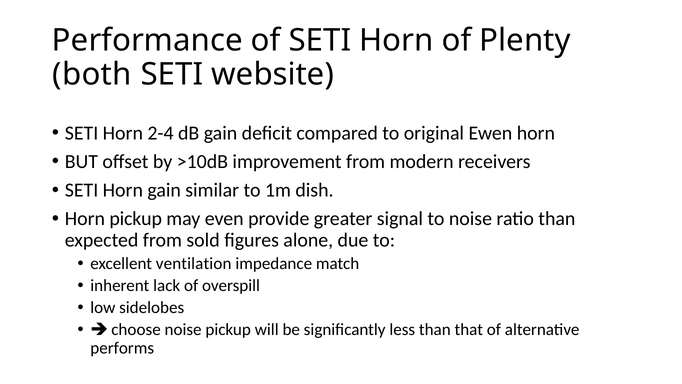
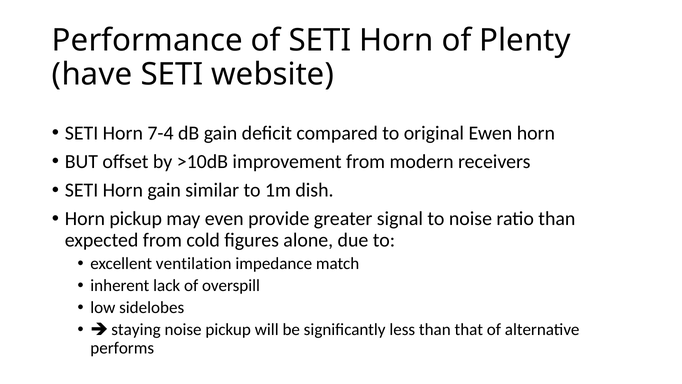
both: both -> have
2-4: 2-4 -> 7-4
sold: sold -> cold
choose: choose -> staying
